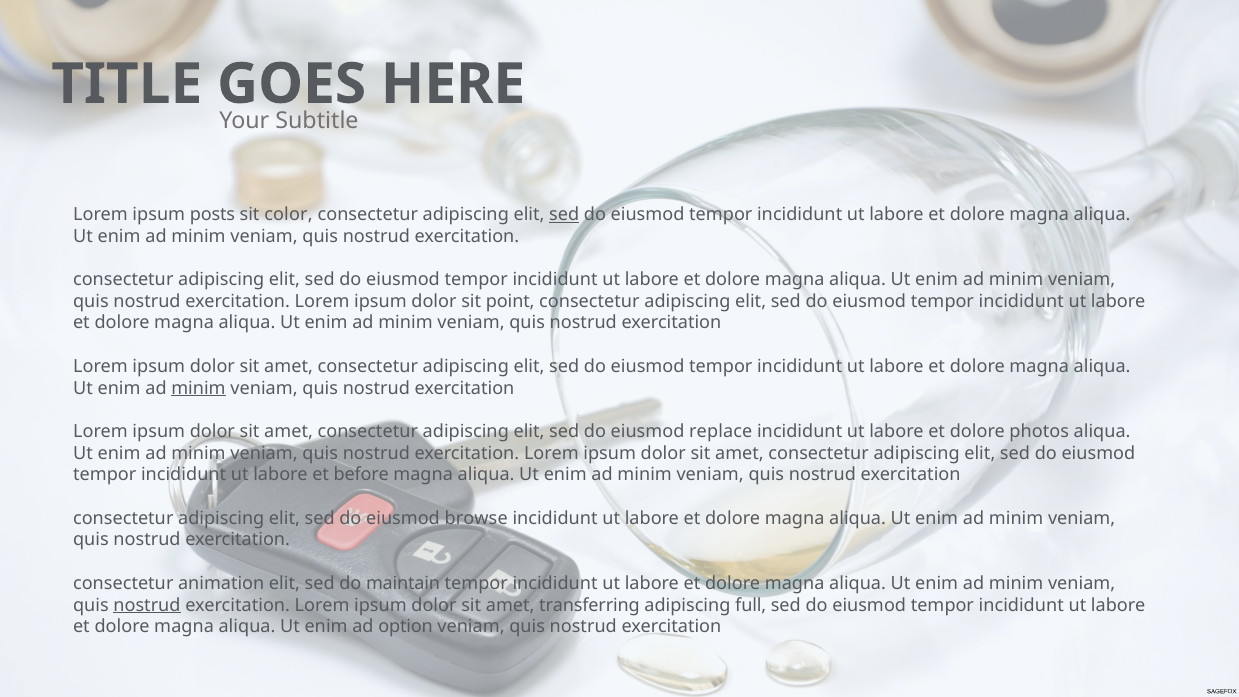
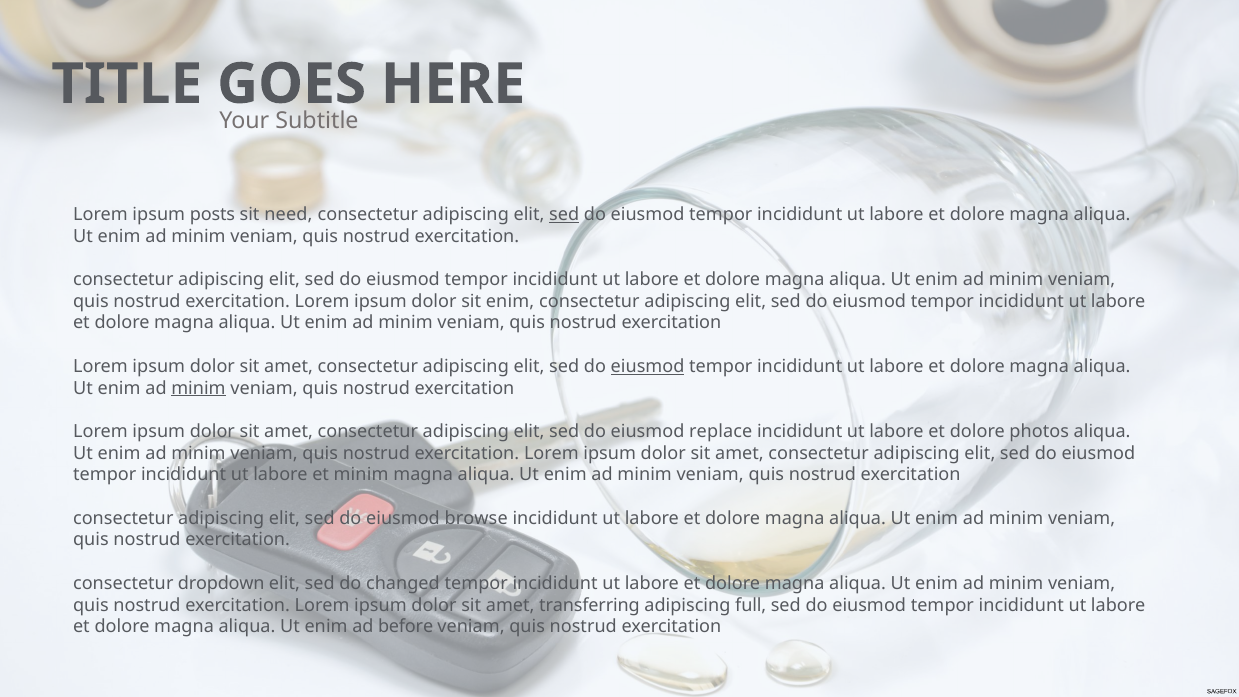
color: color -> need
sit point: point -> enim
eiusmod at (648, 366) underline: none -> present
et before: before -> minim
animation: animation -> dropdown
maintain: maintain -> changed
nostrud at (147, 605) underline: present -> none
option: option -> before
